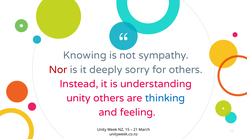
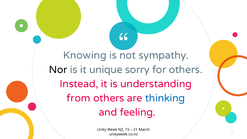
Nor colour: red -> black
deeply: deeply -> unique
unity at (79, 98): unity -> from
